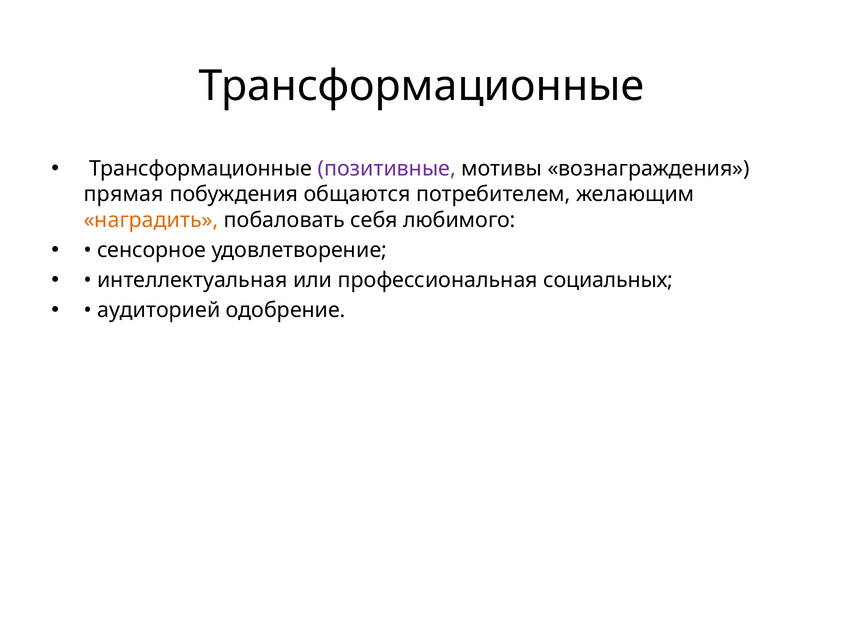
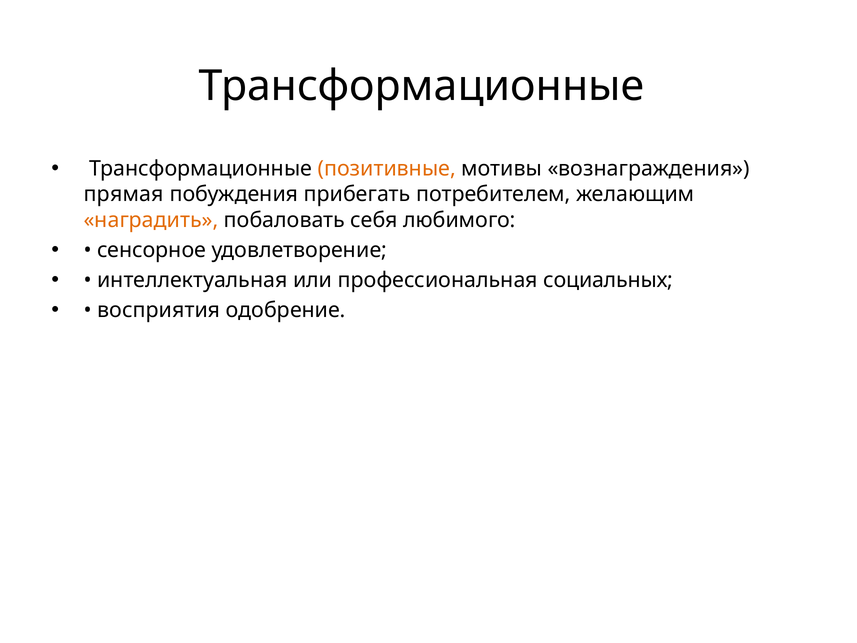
позитивные colour: purple -> orange
общаются: общаются -> прибегать
аудиторией: аудиторией -> восприятия
